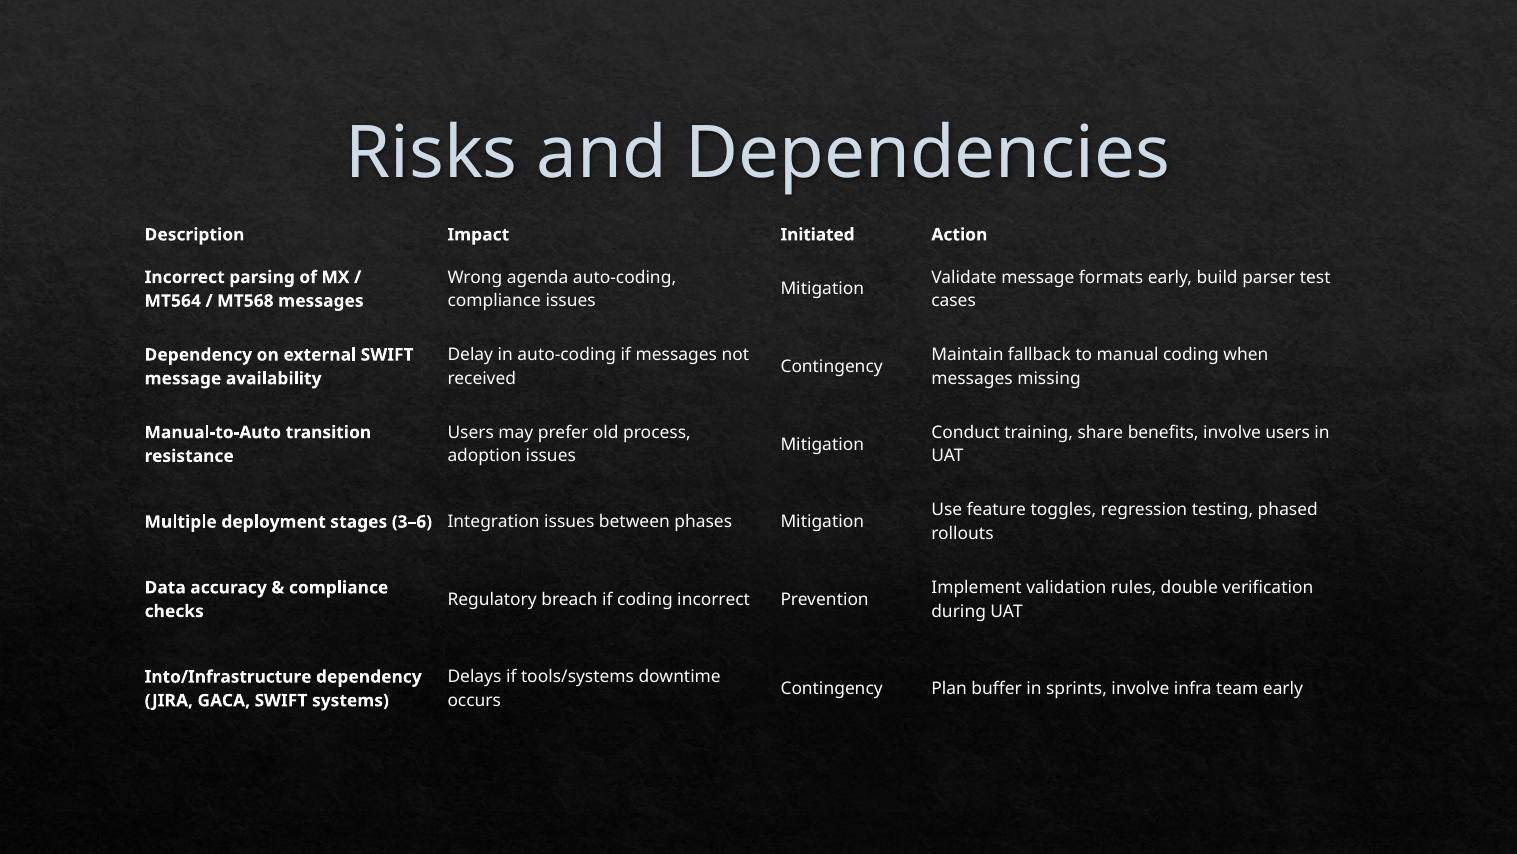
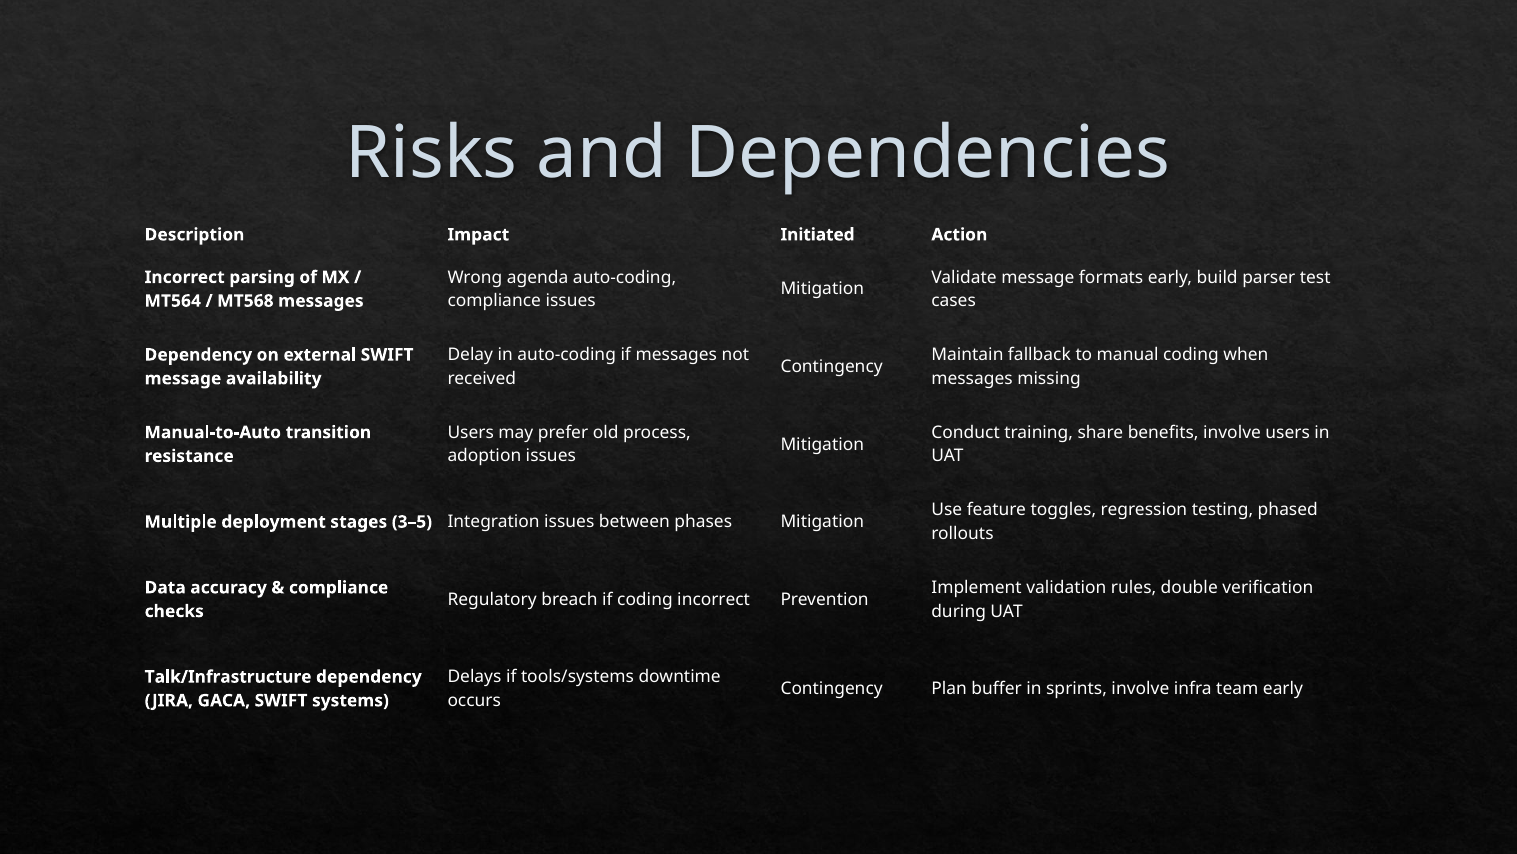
3–6: 3–6 -> 3–5
Into/Infrastructure: Into/Infrastructure -> Talk/Infrastructure
